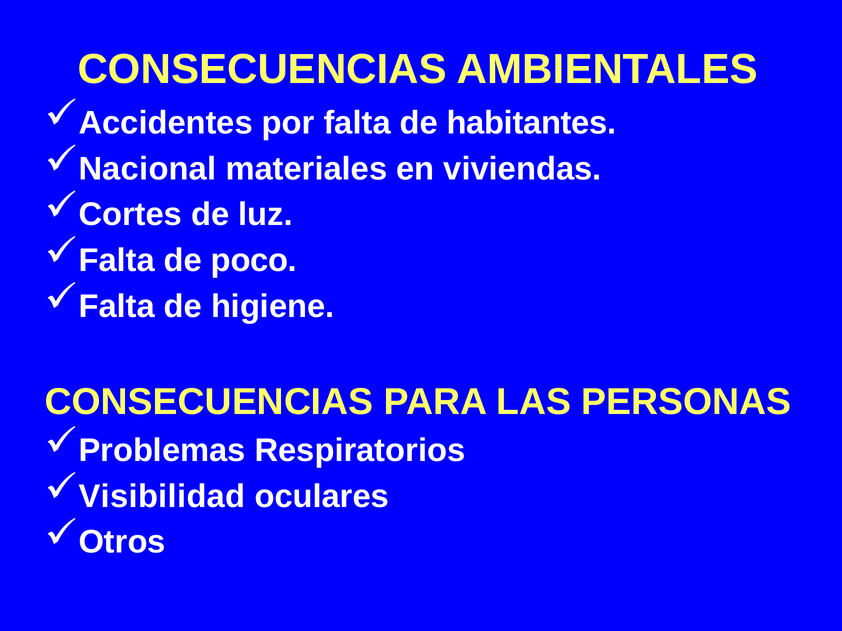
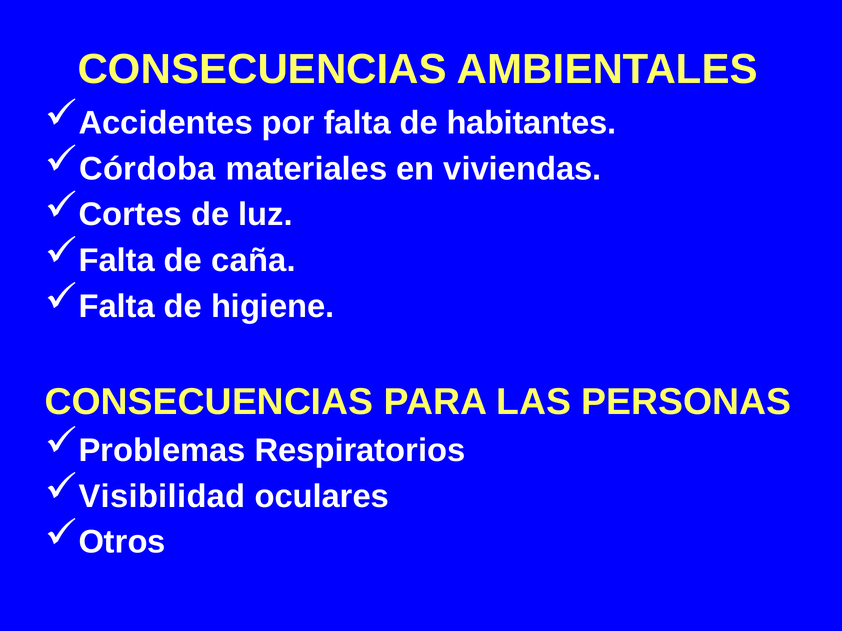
Nacional: Nacional -> Córdoba
poco: poco -> caña
